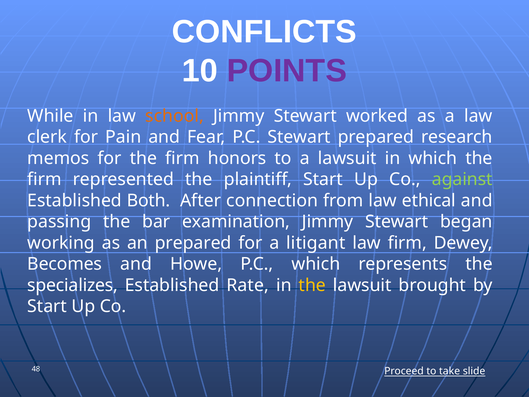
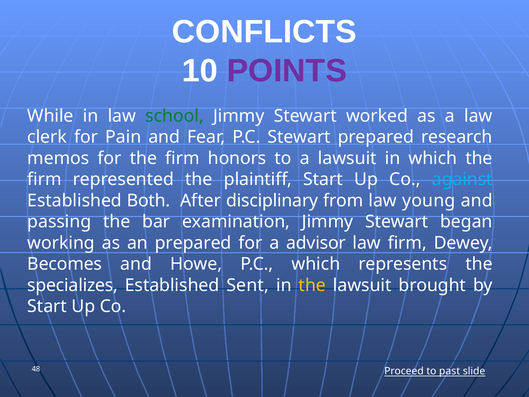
school colour: orange -> green
against colour: light green -> light blue
connection: connection -> disciplinary
ethical: ethical -> young
litigant: litigant -> advisor
Rate: Rate -> Sent
take: take -> past
